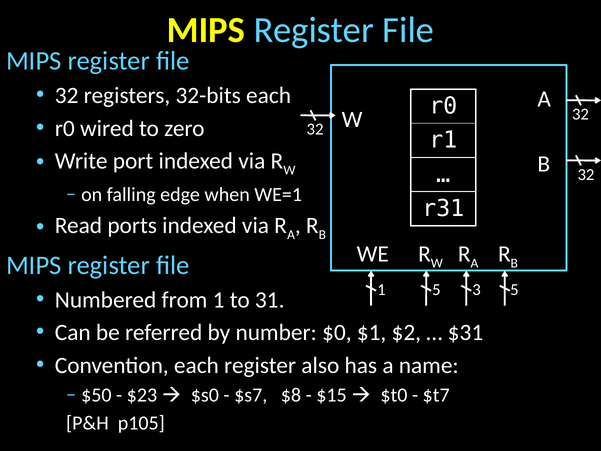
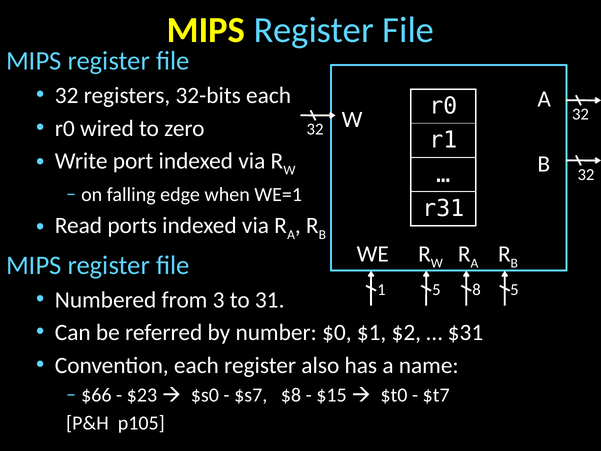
3: 3 -> 8
from 1: 1 -> 3
$50: $50 -> $66
